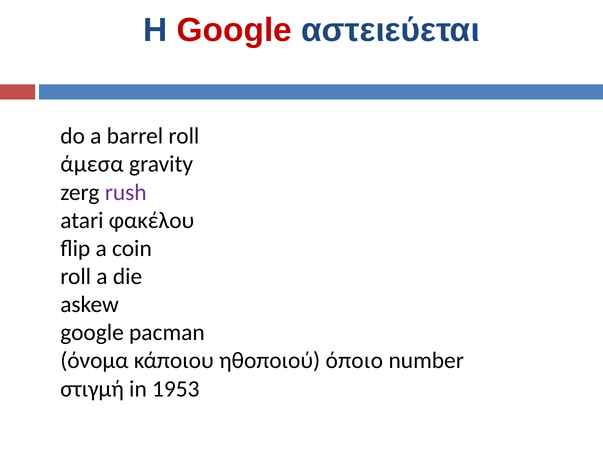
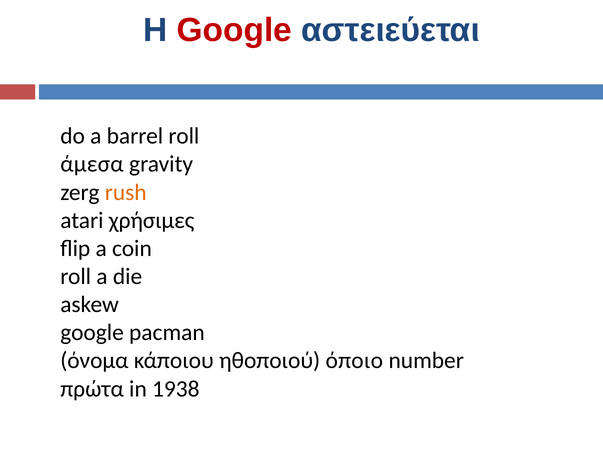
rush colour: purple -> orange
φακέλου: φακέλου -> χρήσιμες
στιγμή: στιγμή -> πρώτα
1953: 1953 -> 1938
